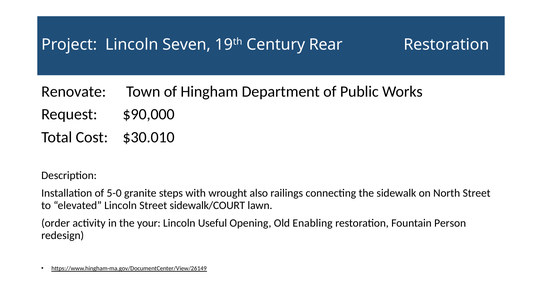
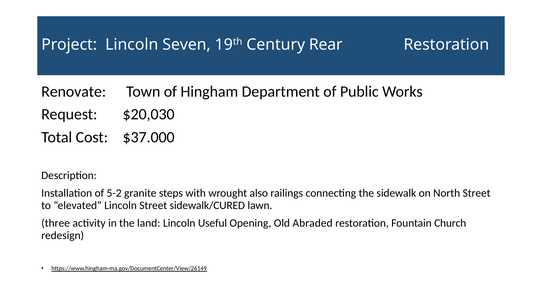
$90,000: $90,000 -> $20,030
$30.010: $30.010 -> $37.000
5-0: 5-0 -> 5-2
sidewalk/COURT: sidewalk/COURT -> sidewalk/CURED
order: order -> three
your: your -> land
Enabling: Enabling -> Abraded
Person: Person -> Church
